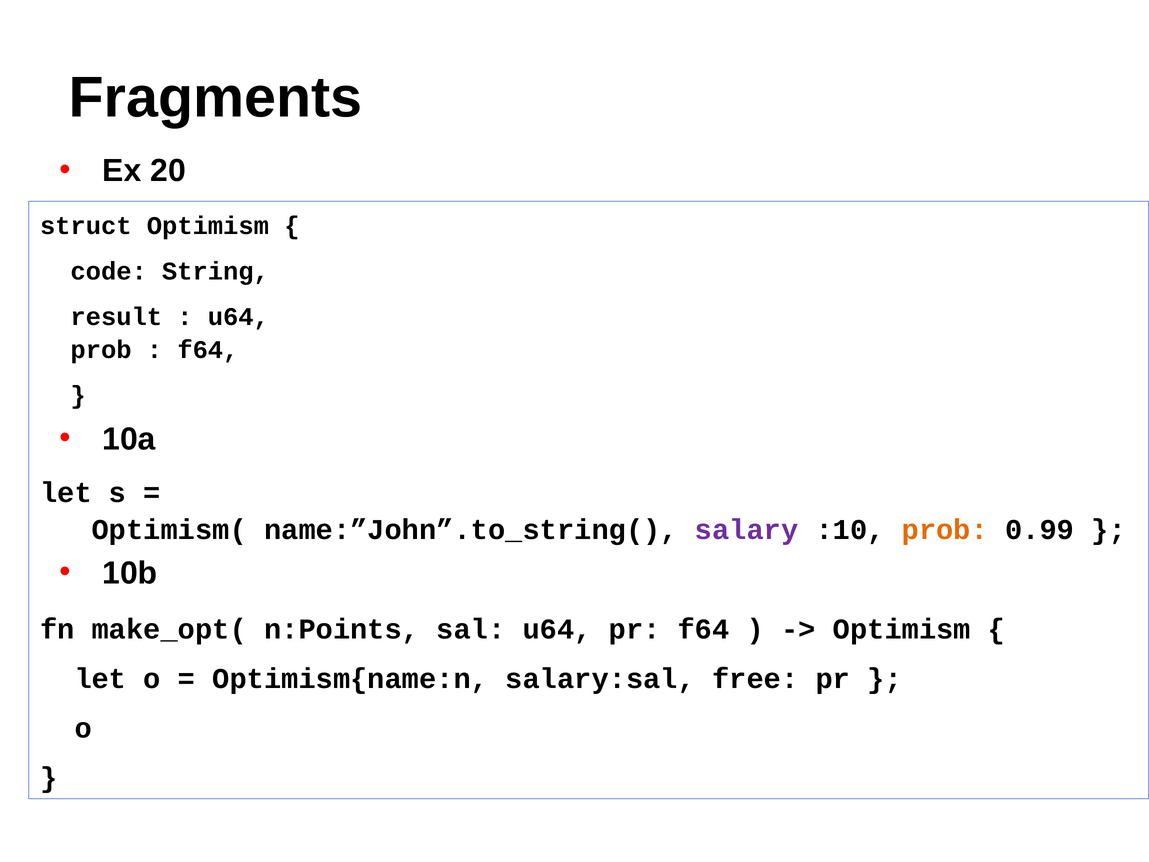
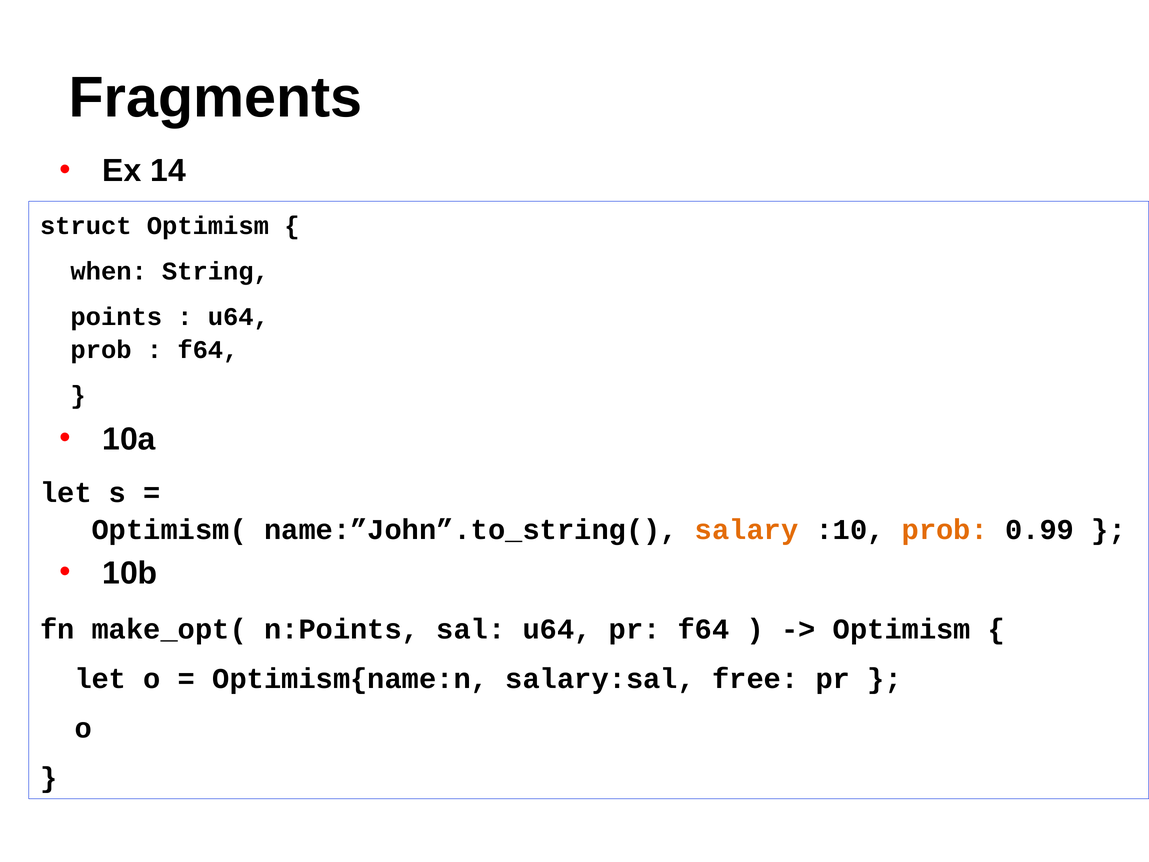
20: 20 -> 14
code: code -> when
result: result -> points
salary colour: purple -> orange
